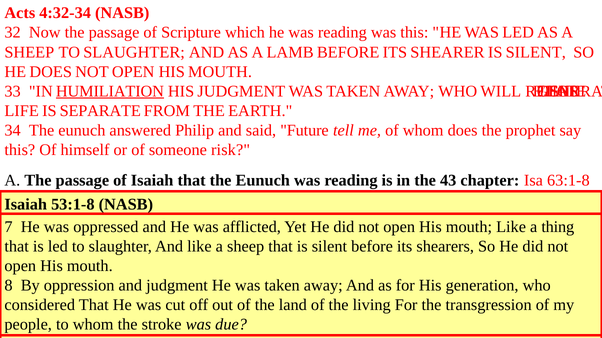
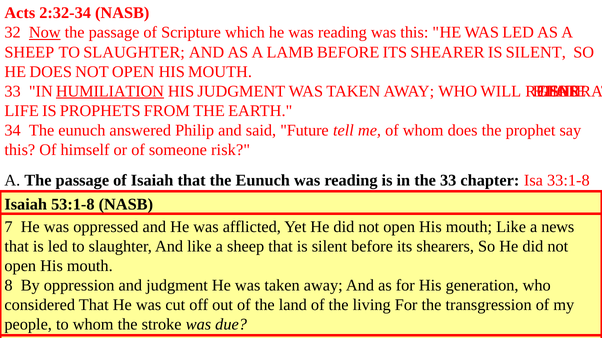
4:32-34: 4:32-34 -> 2:32-34
Now underline: none -> present
SEPARATE: SEPARATE -> PROPHETS
the 43: 43 -> 33
63:1-8: 63:1-8 -> 33:1-8
thing: thing -> news
